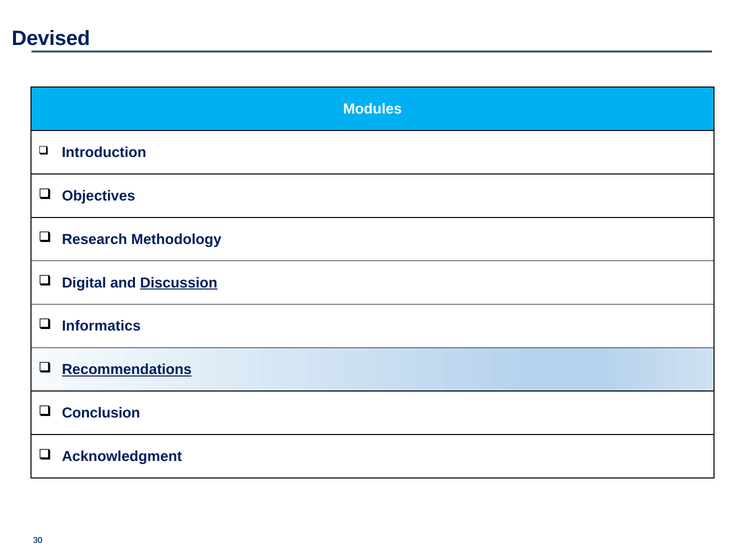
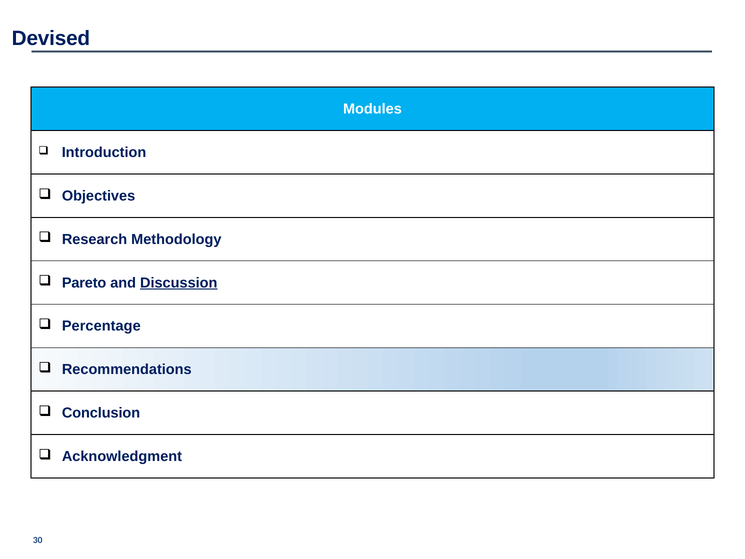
Digital: Digital -> Pareto
Informatics: Informatics -> Percentage
Recommendations underline: present -> none
